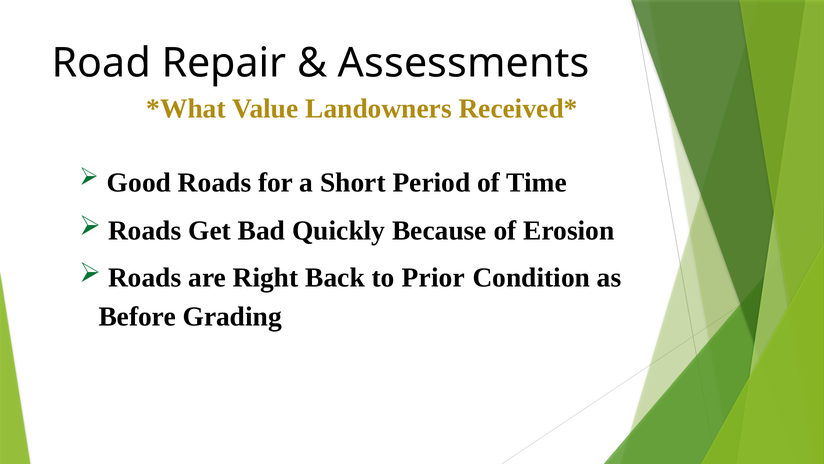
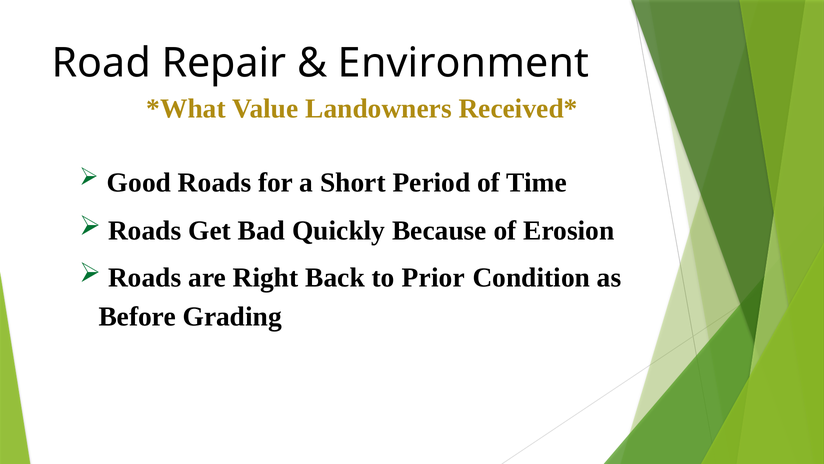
Assessments: Assessments -> Environment
